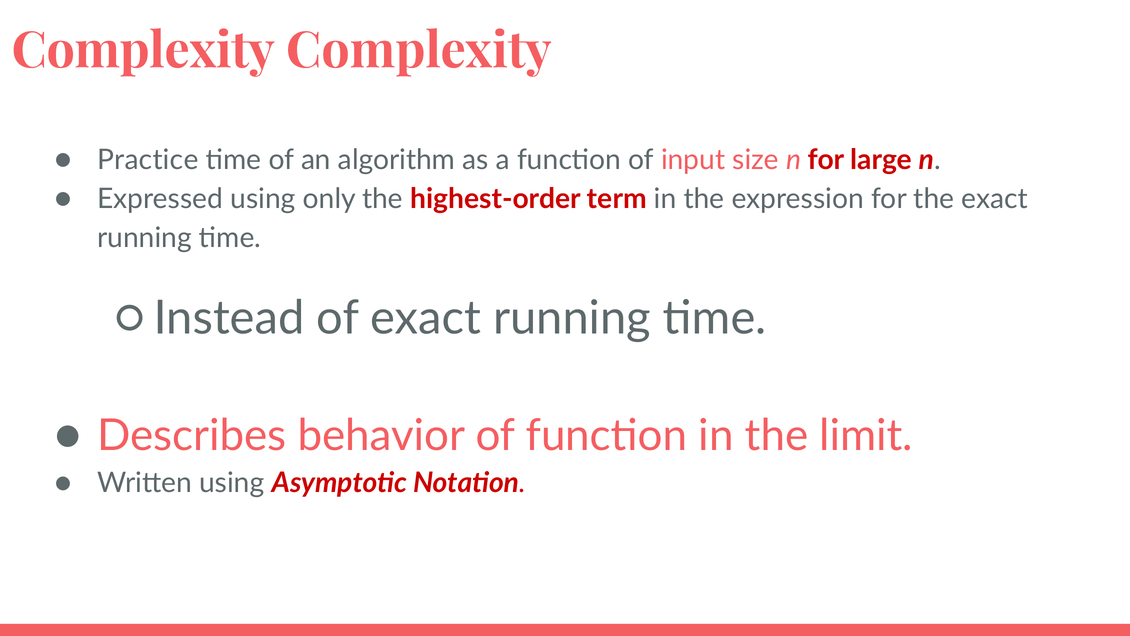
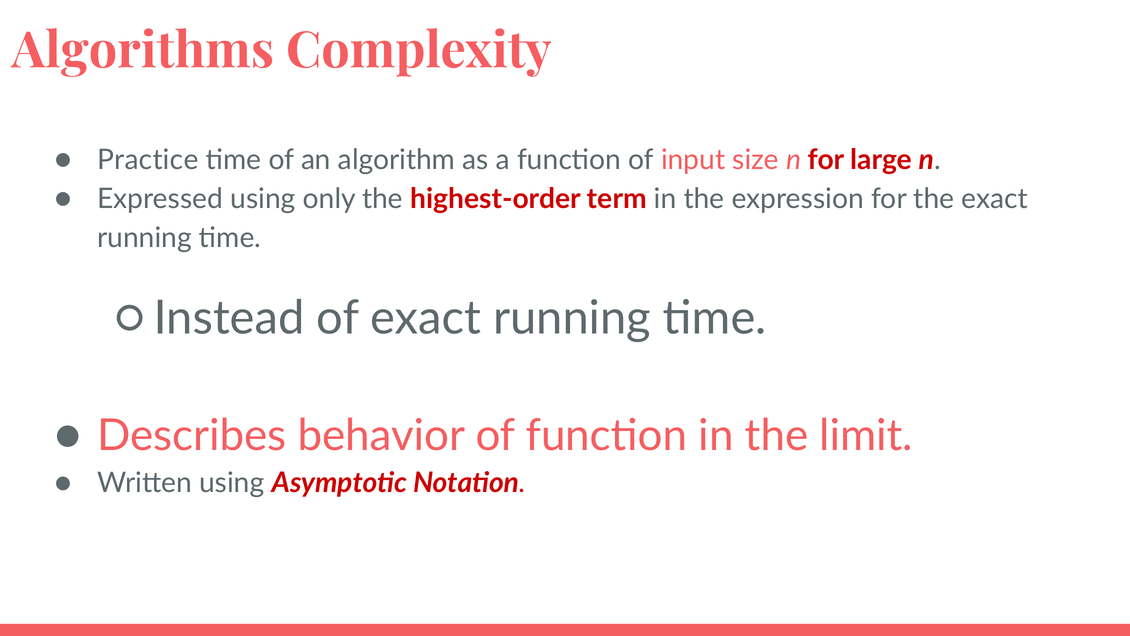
Complexity at (143, 51): Complexity -> Algorithms
